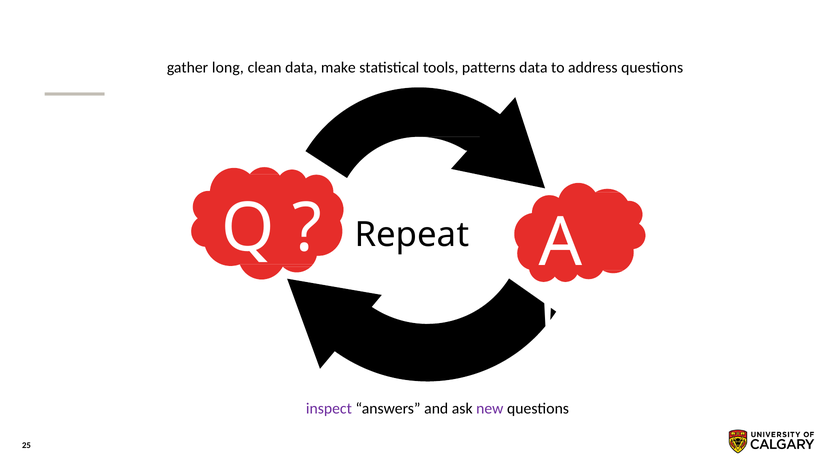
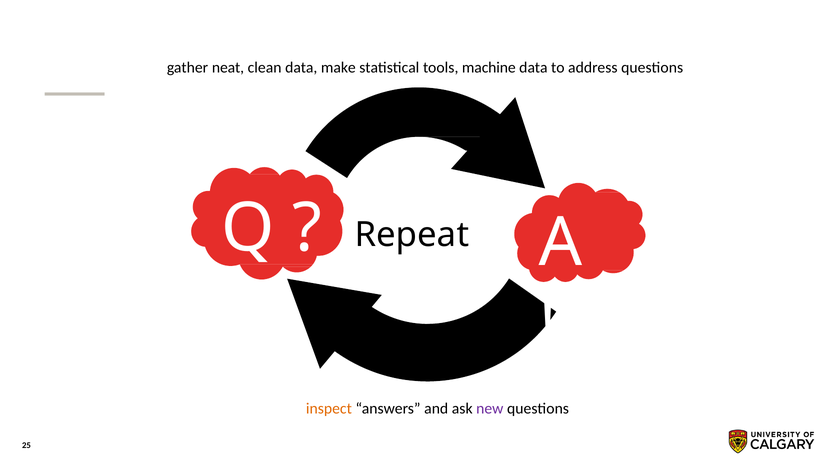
long: long -> neat
patterns: patterns -> machine
inspect colour: purple -> orange
